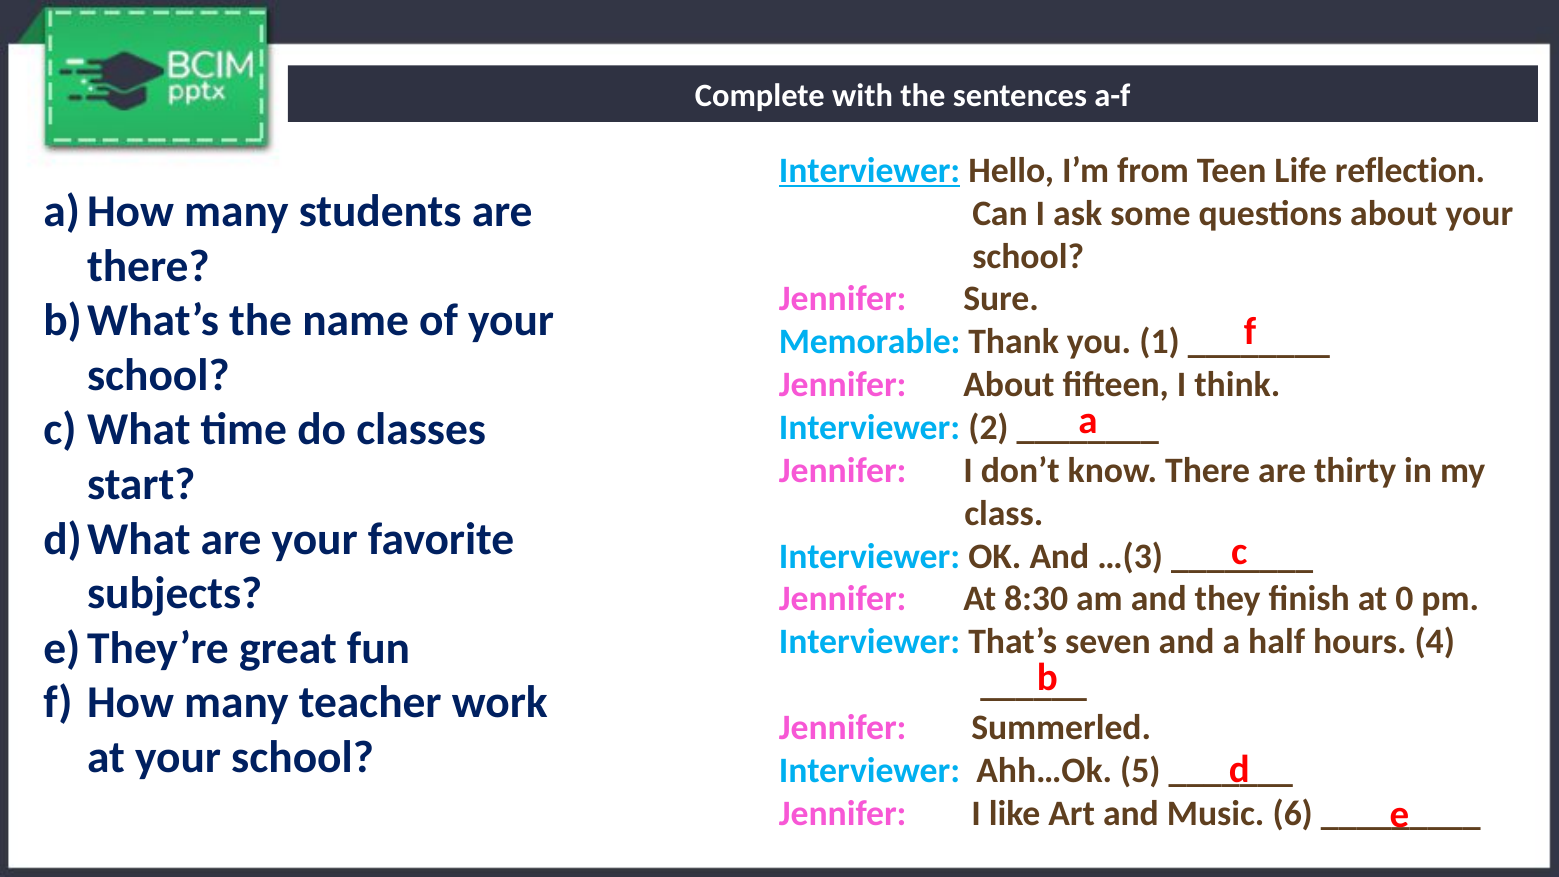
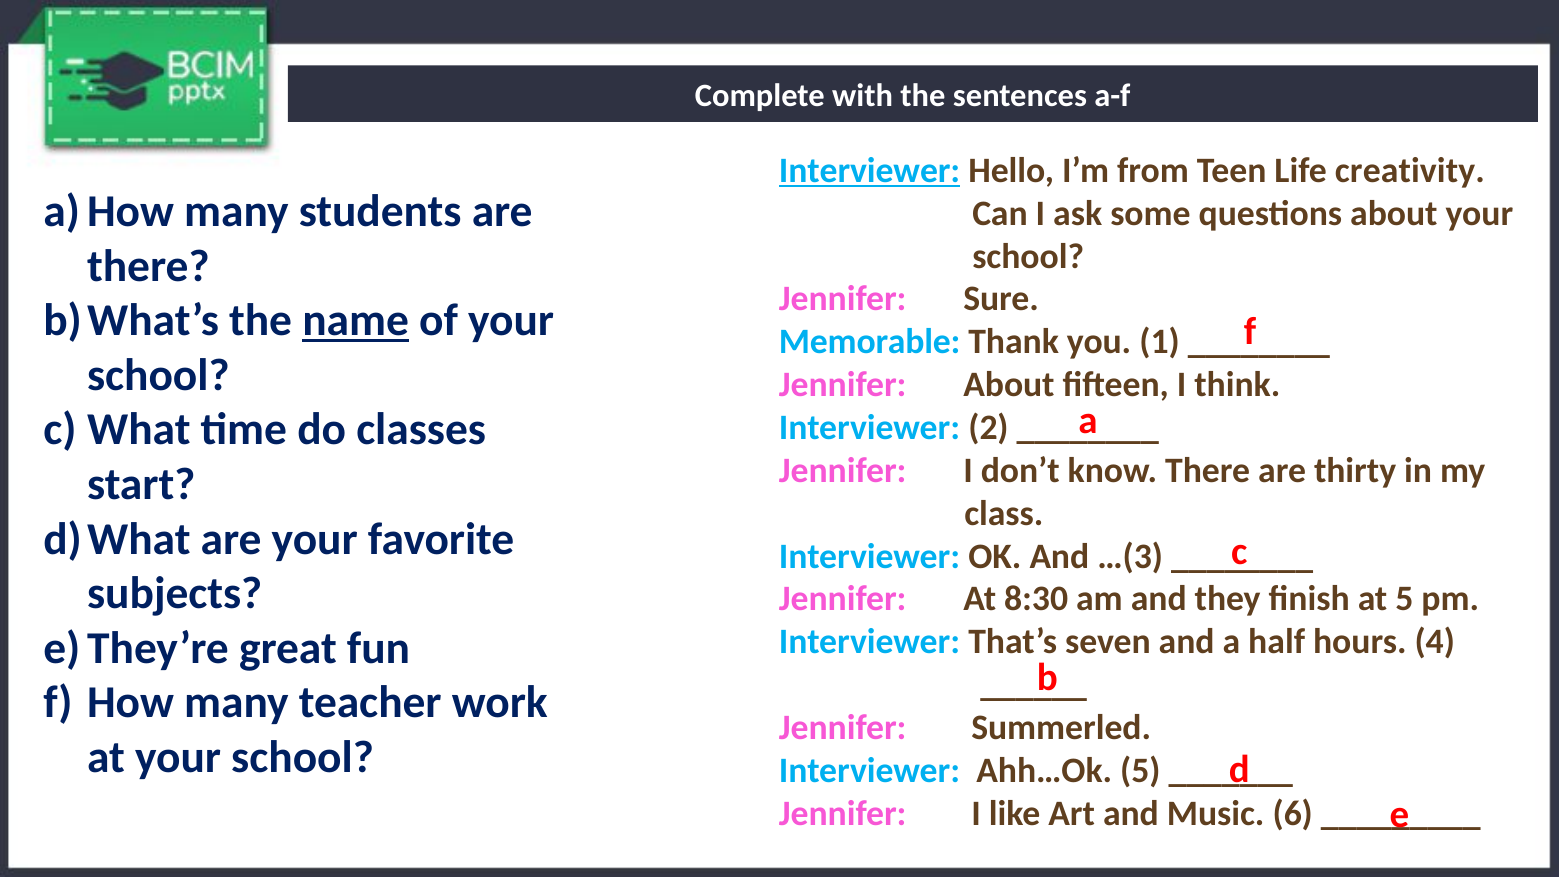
reflection: reflection -> creativity
name underline: none -> present
at 0: 0 -> 5
